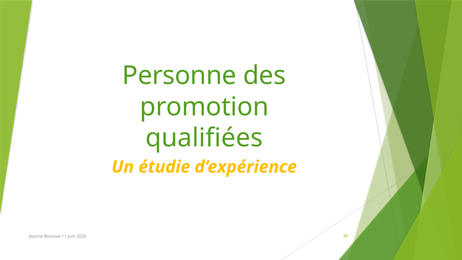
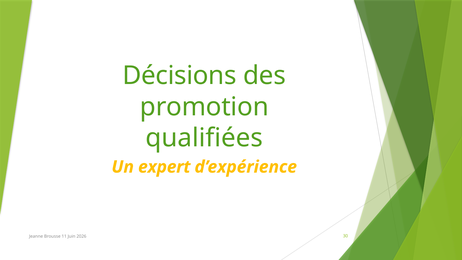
Personne: Personne -> Décisions
étudie: étudie -> expert
